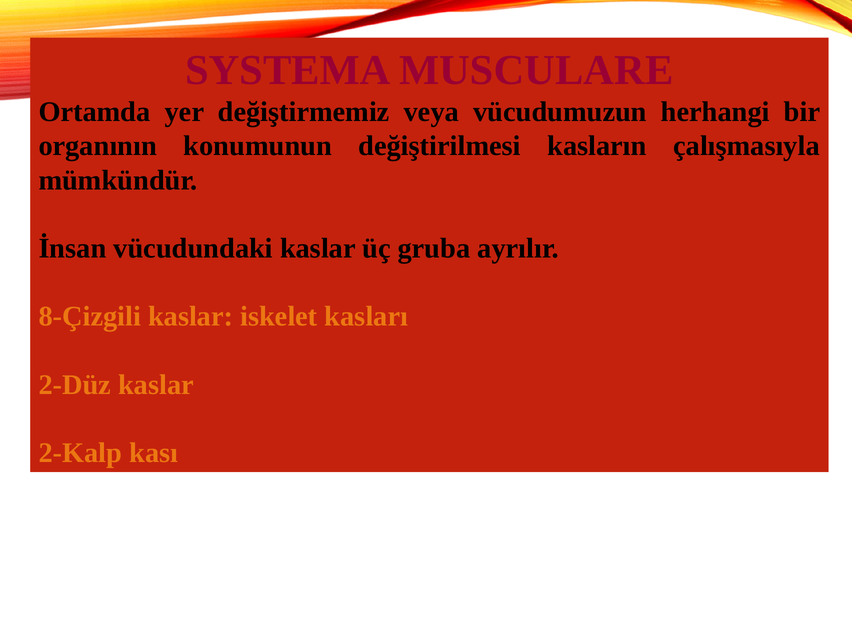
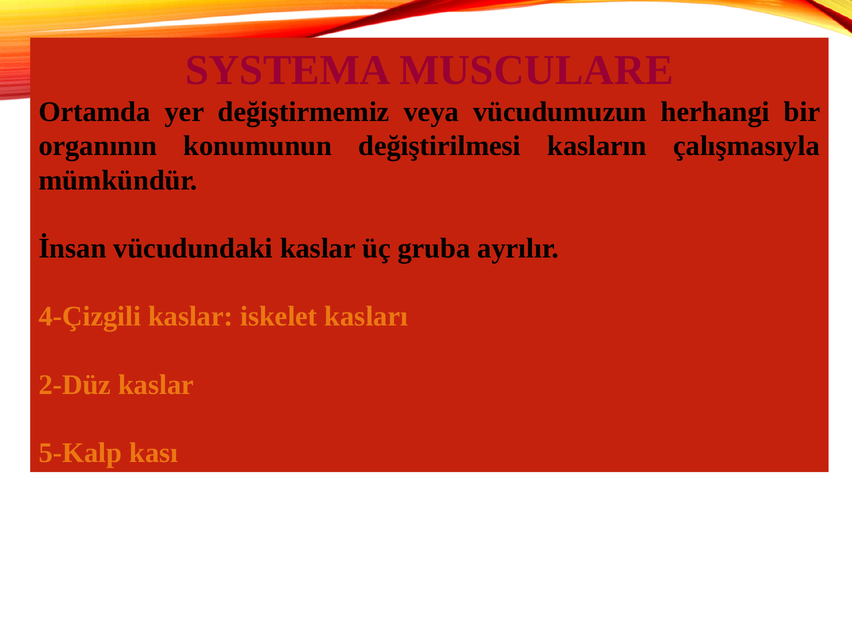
8-Çizgili: 8-Çizgili -> 4-Çizgili
2-Kalp: 2-Kalp -> 5-Kalp
